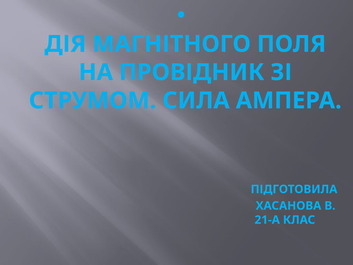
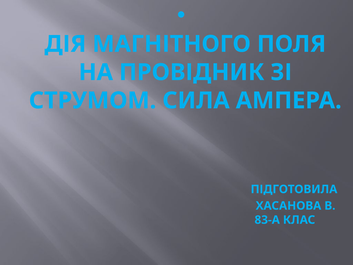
21-А: 21-А -> 83-А
